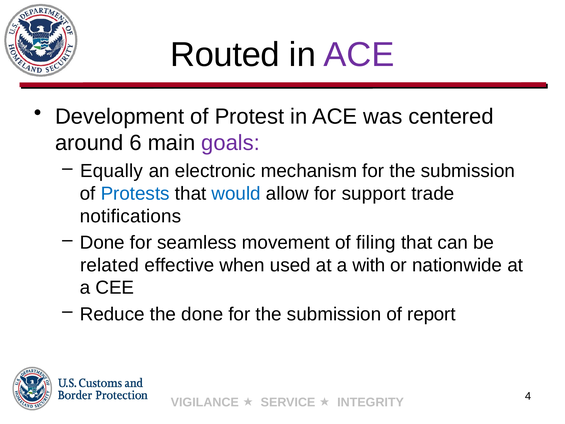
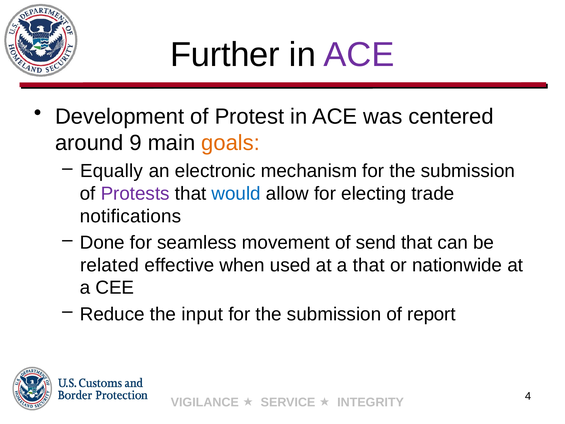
Routed: Routed -> Further
6: 6 -> 9
goals colour: purple -> orange
Protests colour: blue -> purple
support: support -> electing
filing: filing -> send
a with: with -> that
the done: done -> input
